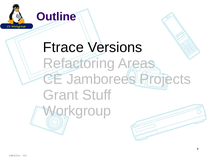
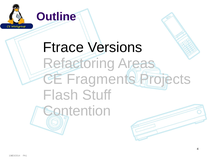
Jamborees: Jamborees -> Fragments
Grant: Grant -> Flash
Workgroup: Workgroup -> Contention
